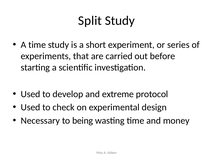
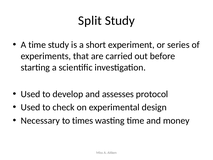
extreme: extreme -> assesses
being: being -> times
